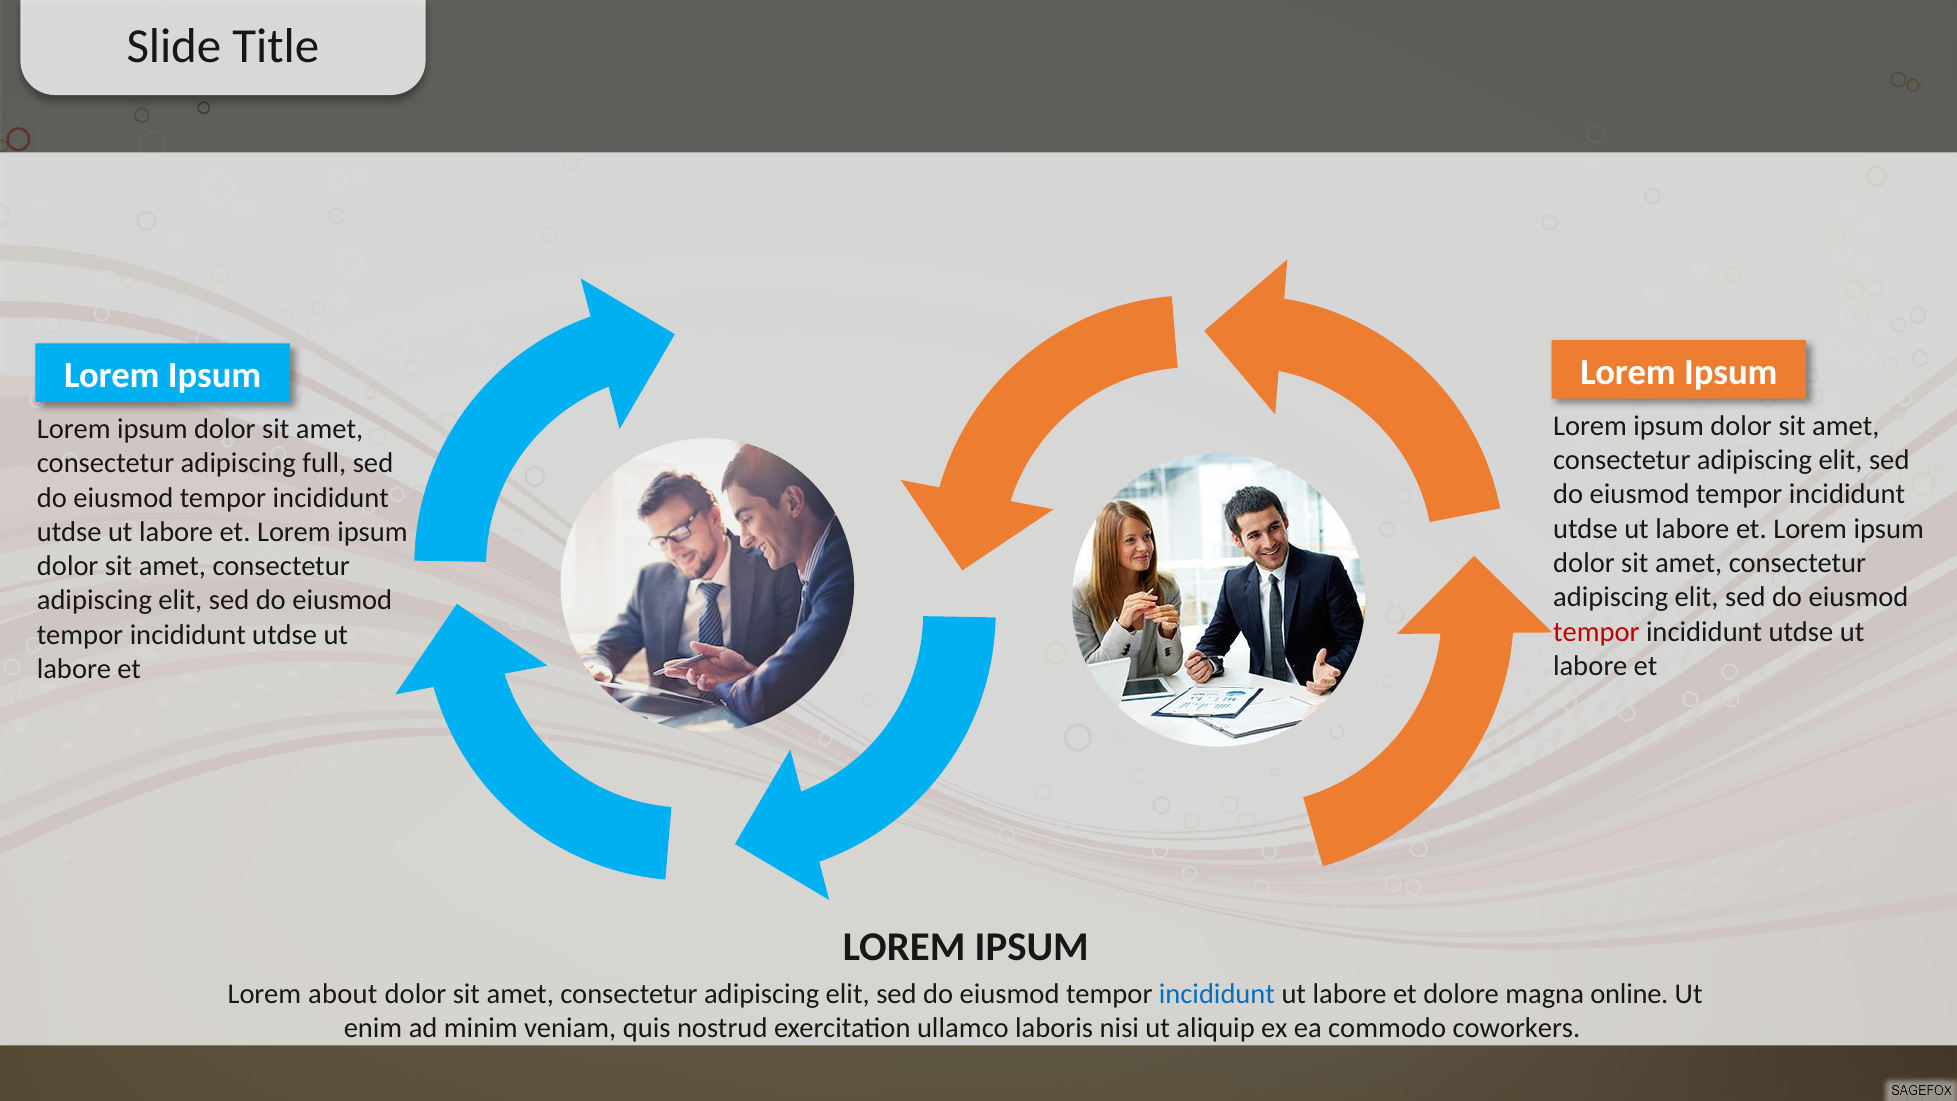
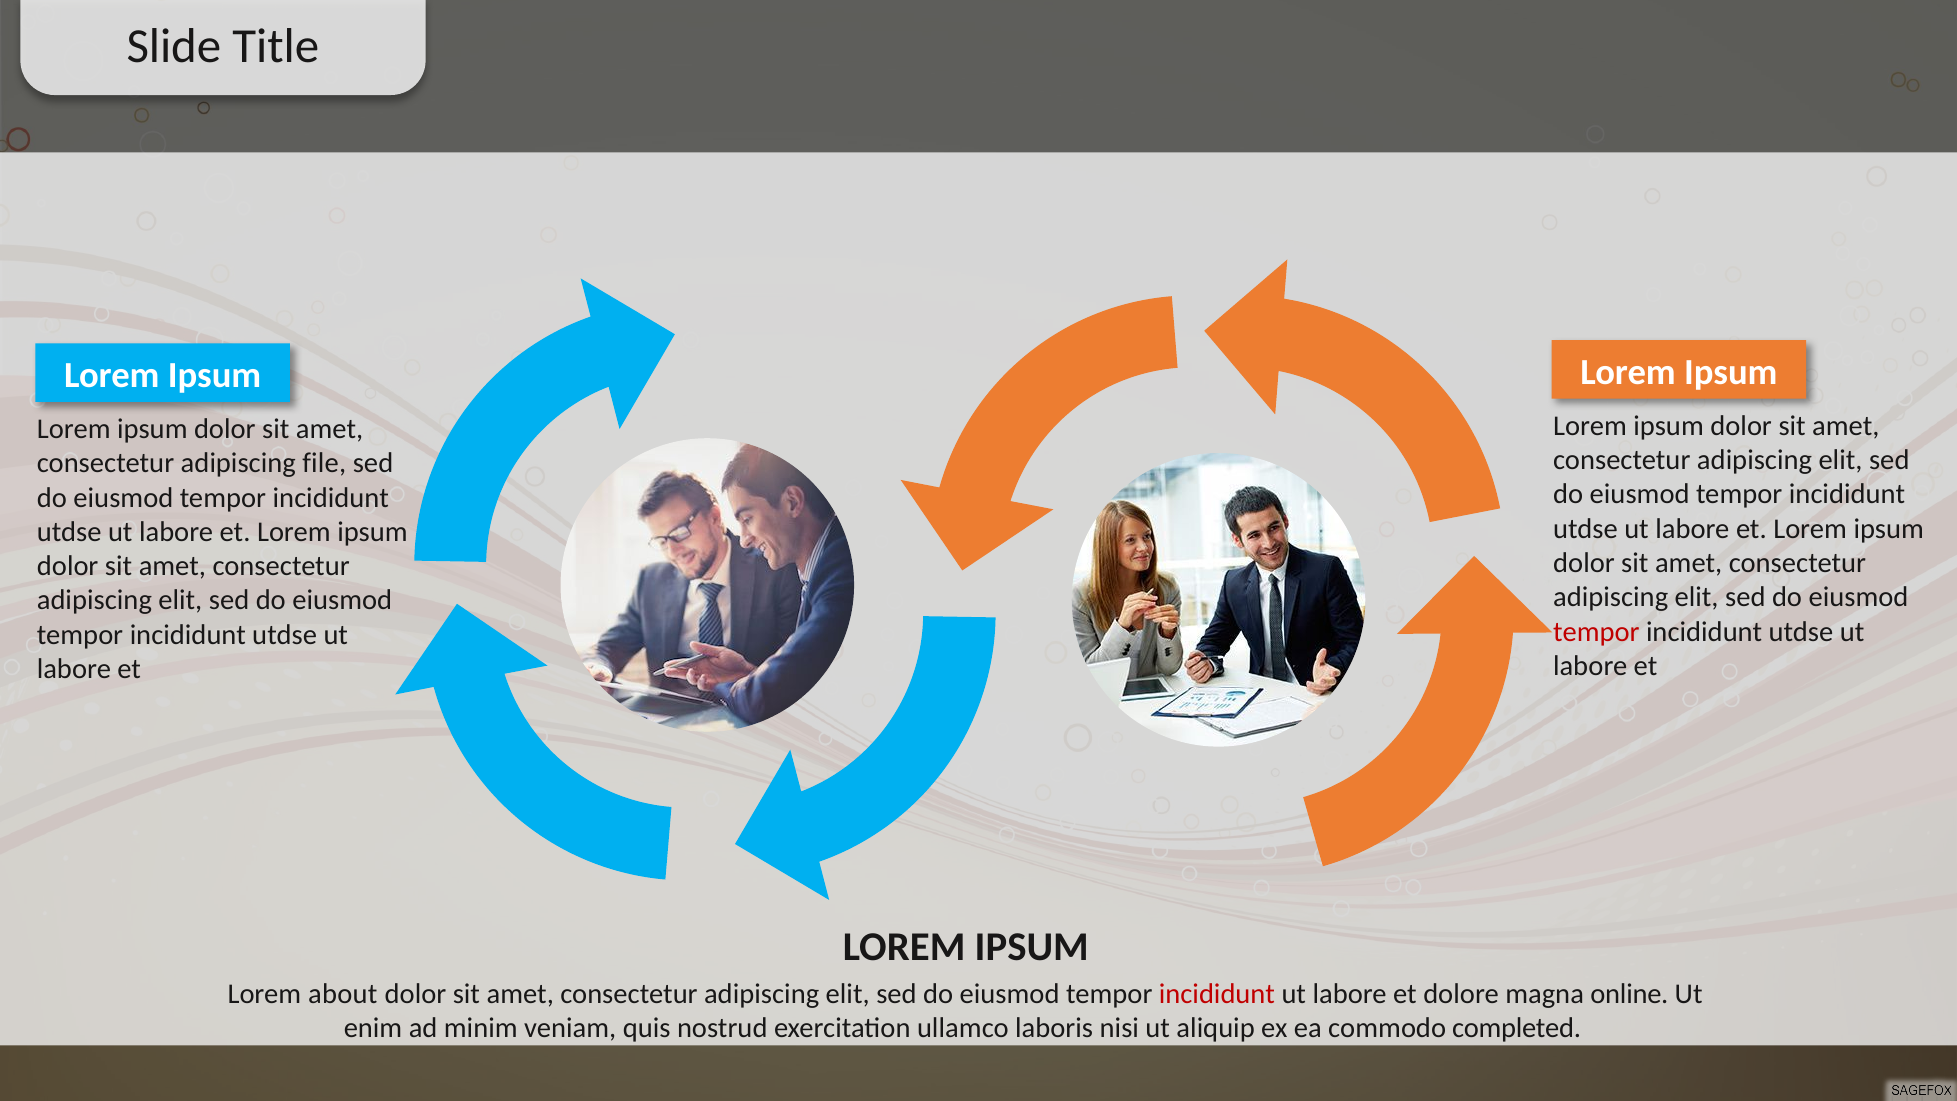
full: full -> file
incididunt at (1217, 993) colour: blue -> red
coworkers: coworkers -> completed
